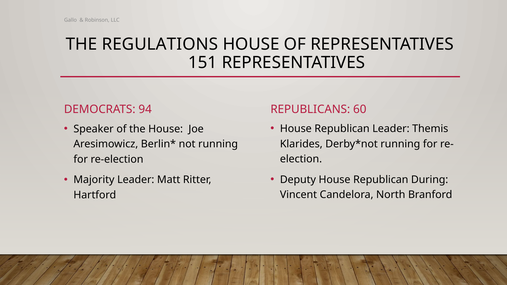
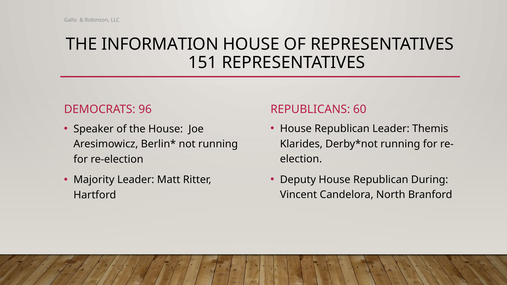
REGULATIONS: REGULATIONS -> INFORMATION
94: 94 -> 96
